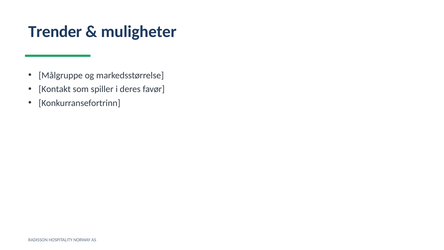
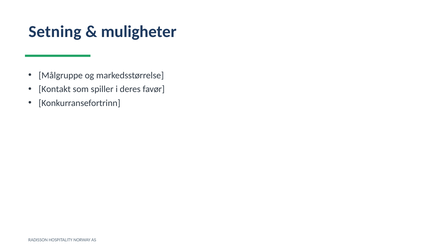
Trender: Trender -> Setning
